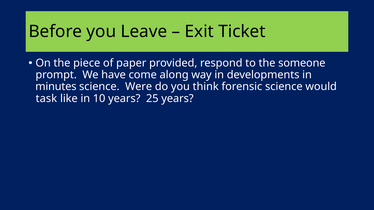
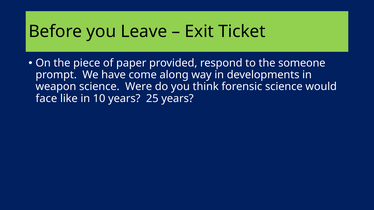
minutes: minutes -> weapon
task: task -> face
